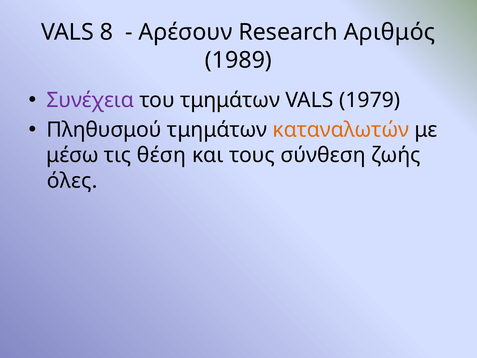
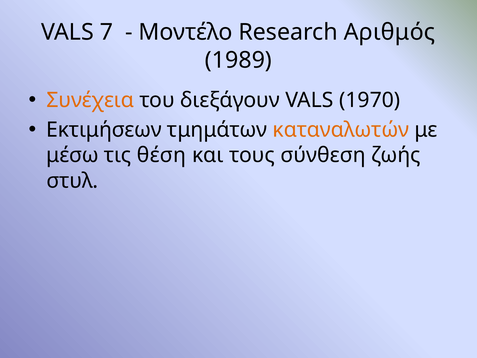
8: 8 -> 7
Αρέσουν: Αρέσουν -> Μοντέλο
Συνέχεια colour: purple -> orange
του τμημάτων: τμημάτων -> διεξάγουν
1979: 1979 -> 1970
Πληθυσμού: Πληθυσμού -> Εκτιμήσεων
όλες: όλες -> στυλ
